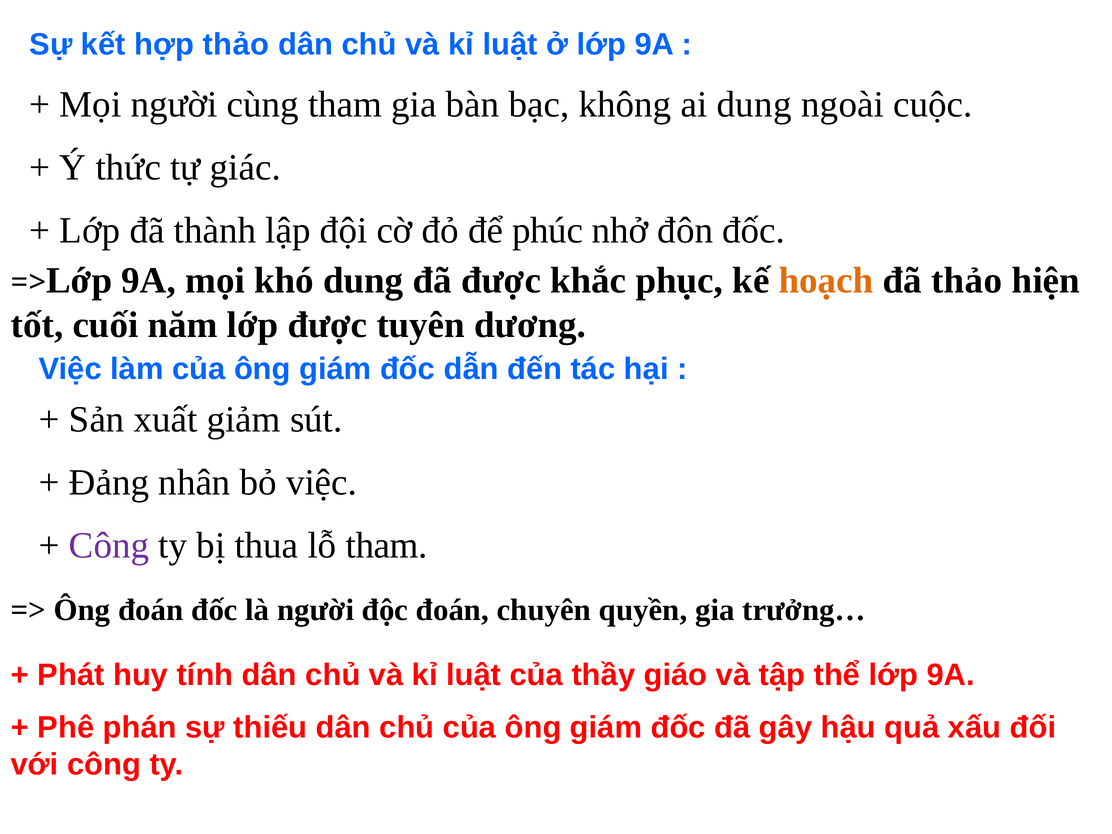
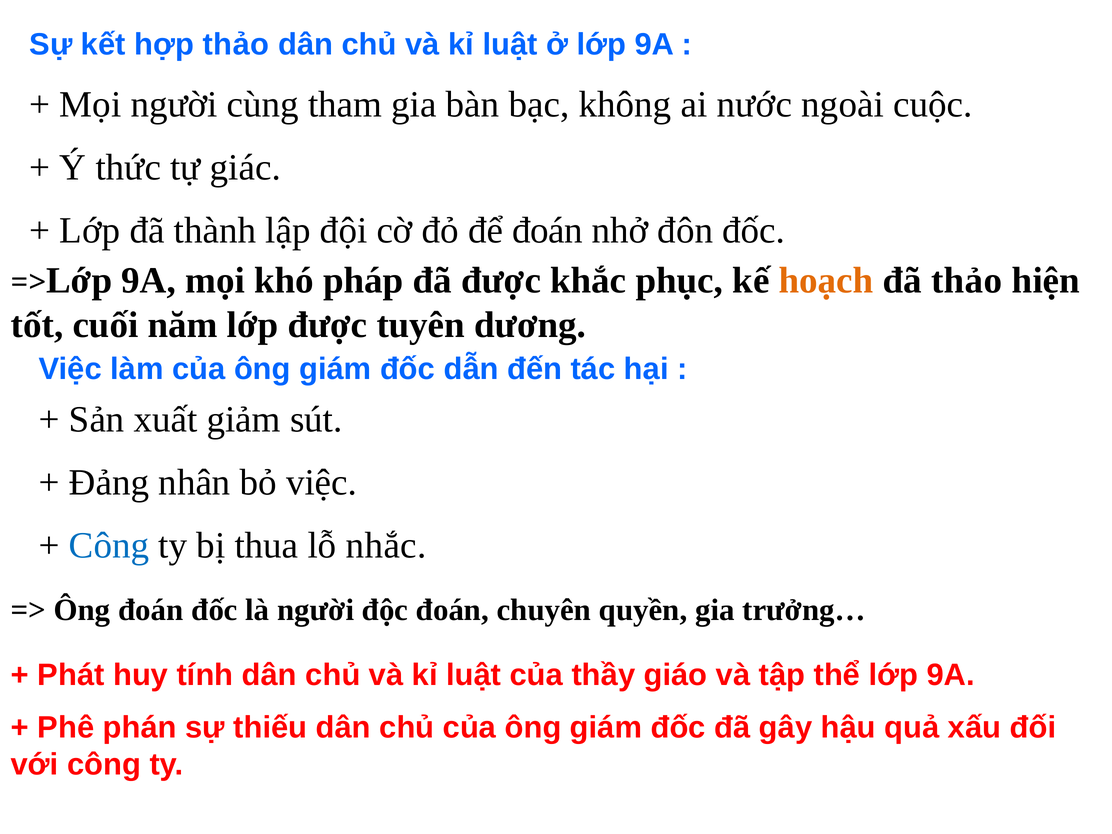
ai dung: dung -> nước
để phúc: phúc -> đoán
khó dung: dung -> pháp
Công at (109, 545) colour: purple -> blue
lỗ tham: tham -> nhắc
